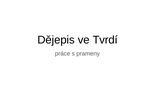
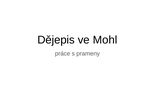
Tvrdí: Tvrdí -> Mohl
